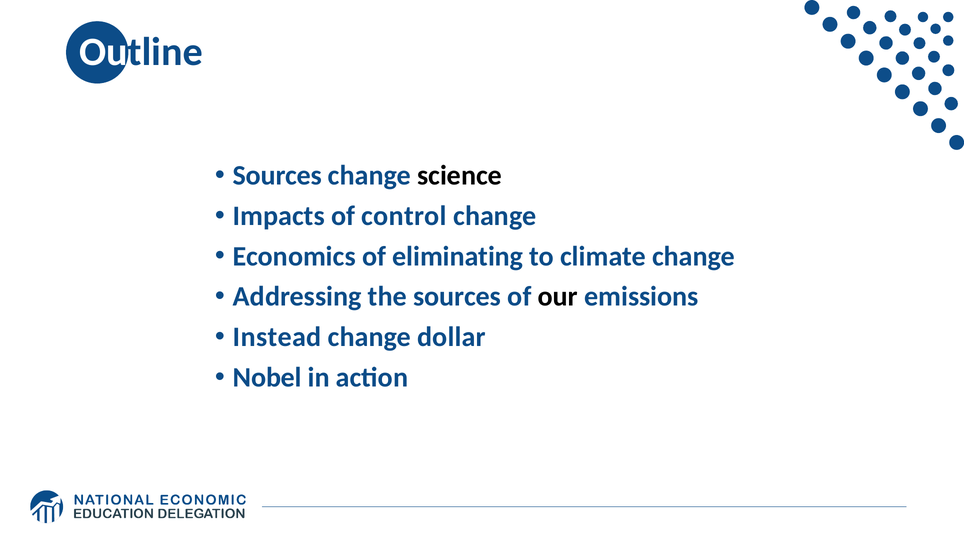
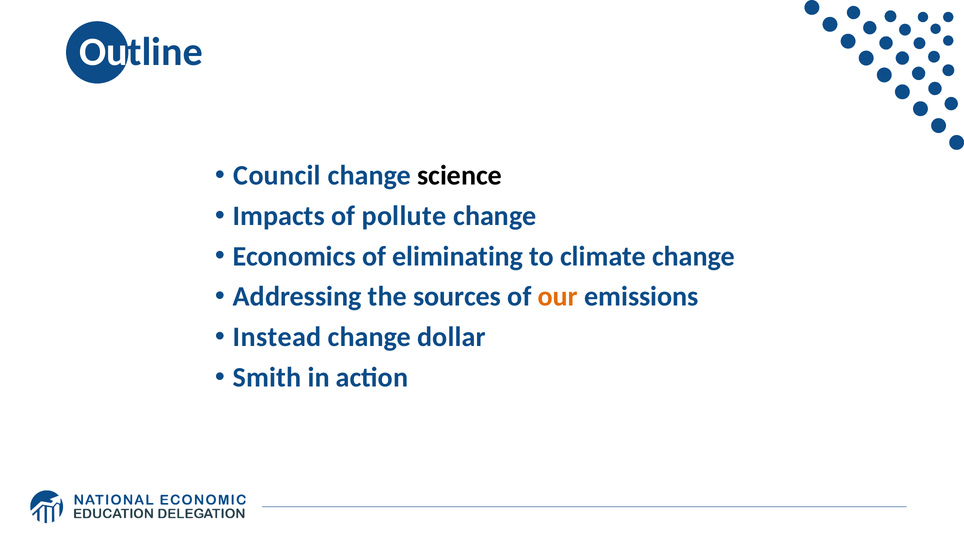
Sources at (277, 176): Sources -> Council
control: control -> pollute
our colour: black -> orange
Nobel: Nobel -> Smith
